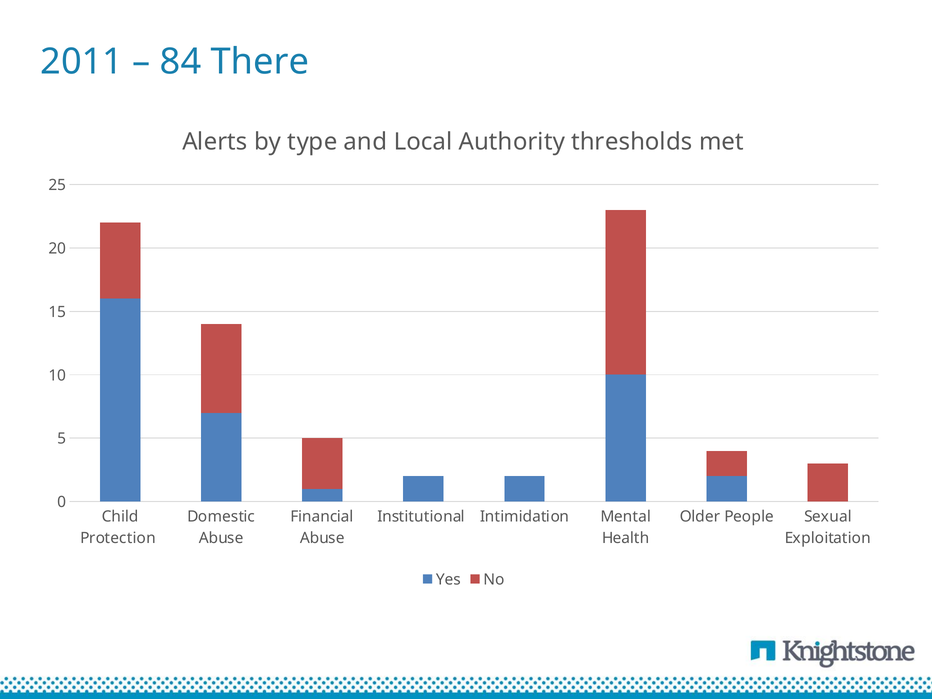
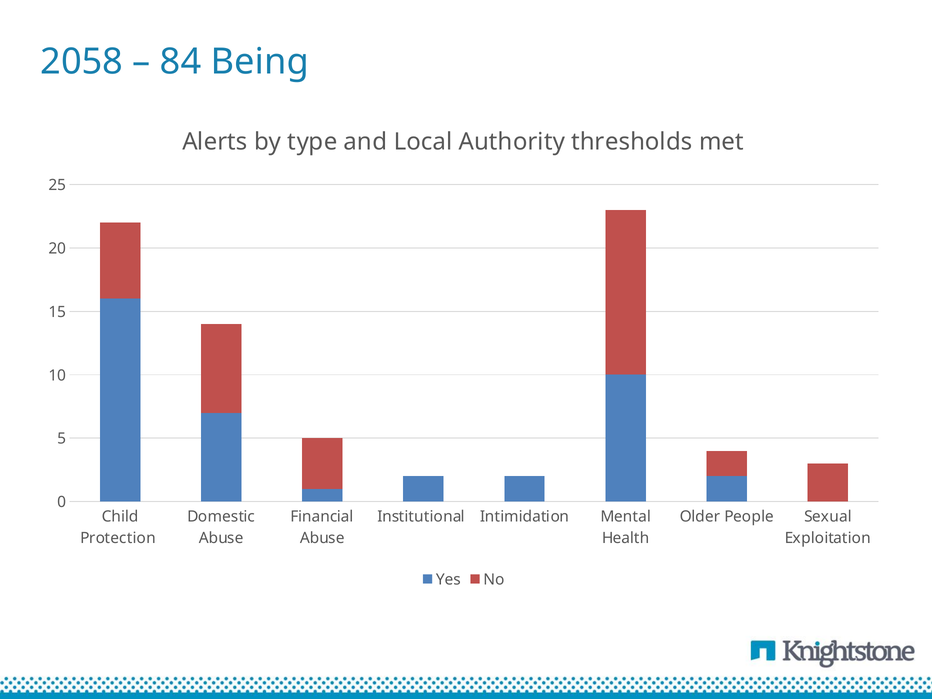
2011: 2011 -> 2058
There: There -> Being
